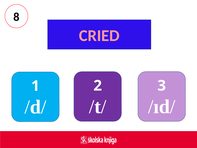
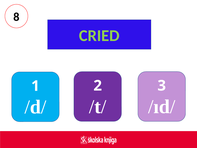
CRIED colour: pink -> light green
